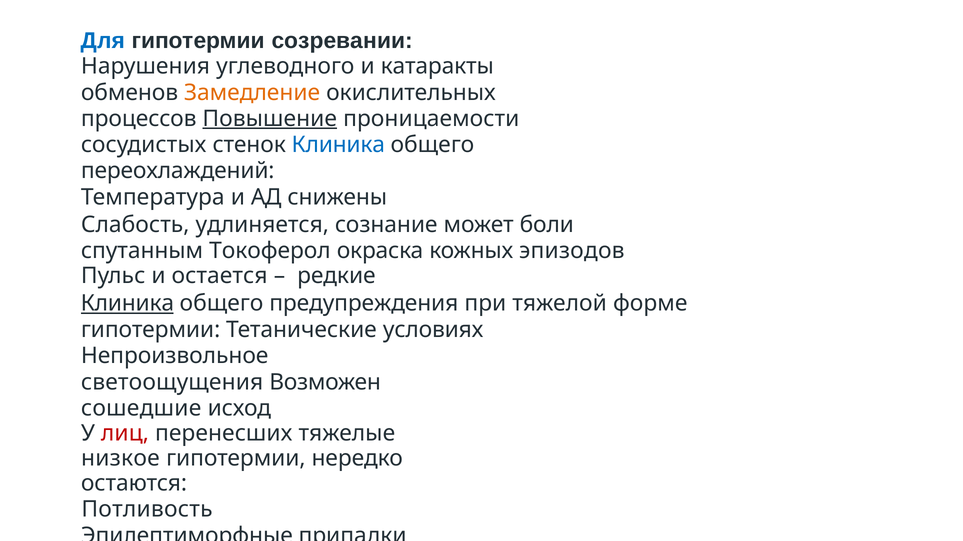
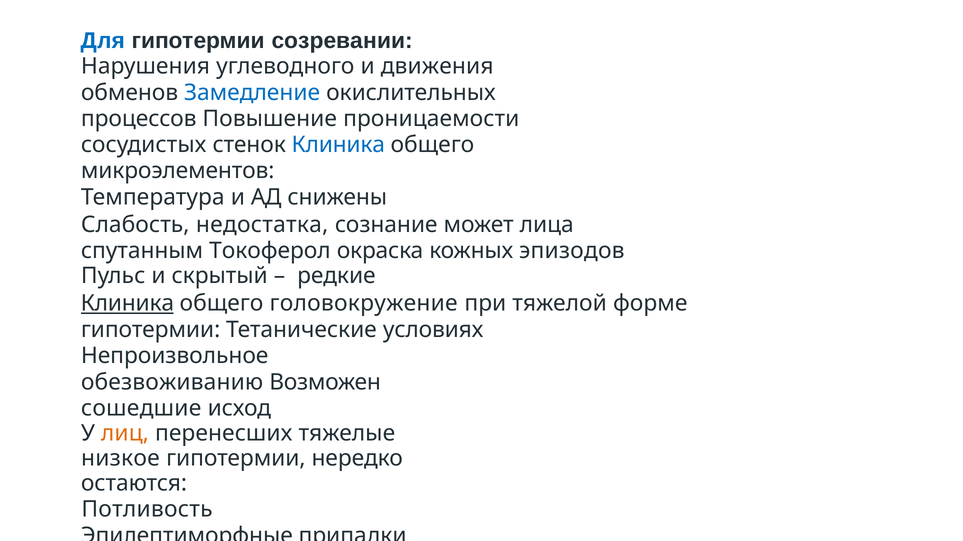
катаракты: катаракты -> движения
Замедление colour: orange -> blue
Повышение underline: present -> none
переохлаждений: переохлаждений -> микроэлементов
удлиняется: удлиняется -> недостатка
боли: боли -> лица
остается: остается -> скрытый
предупреждения: предупреждения -> головокружение
светоощущения: светоощущения -> обезвоживанию
лиц colour: red -> orange
